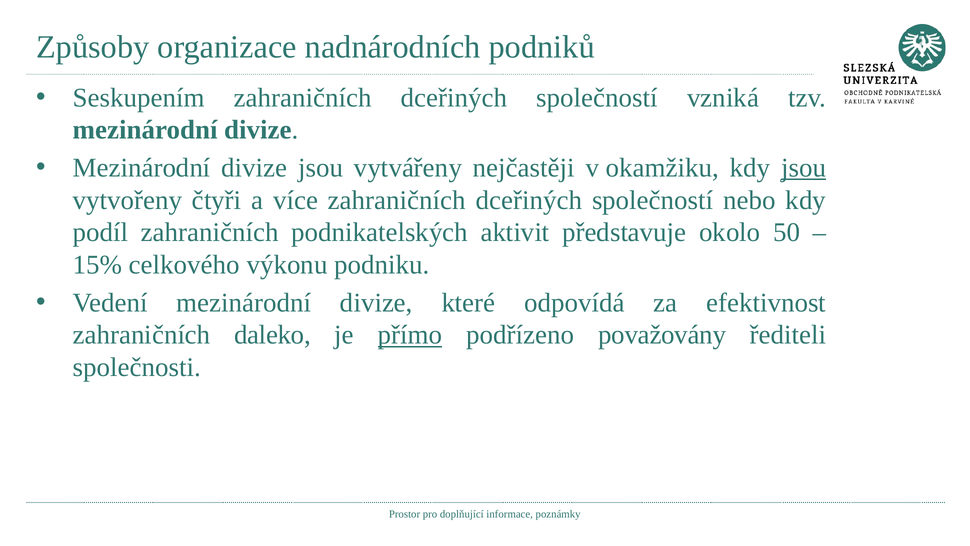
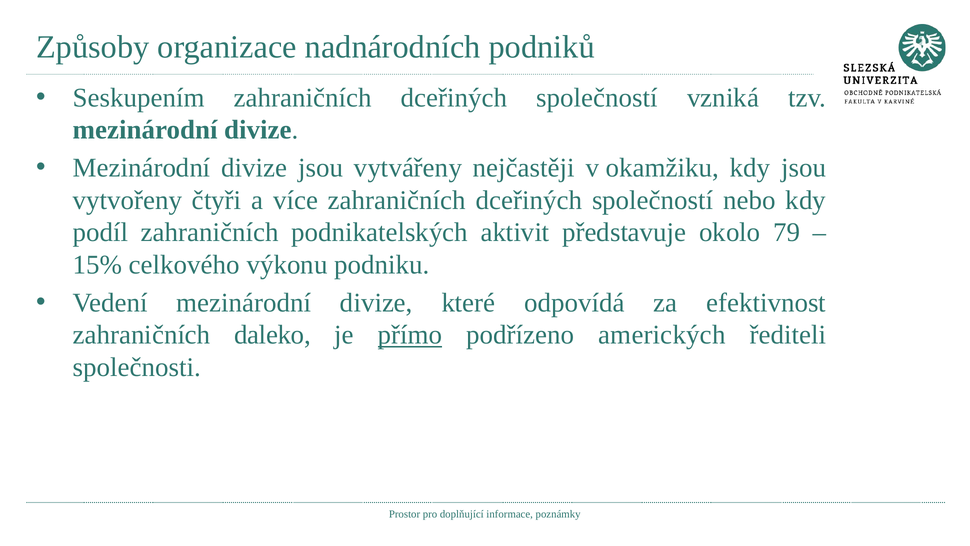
jsou at (804, 168) underline: present -> none
50: 50 -> 79
považovány: považovány -> amerických
